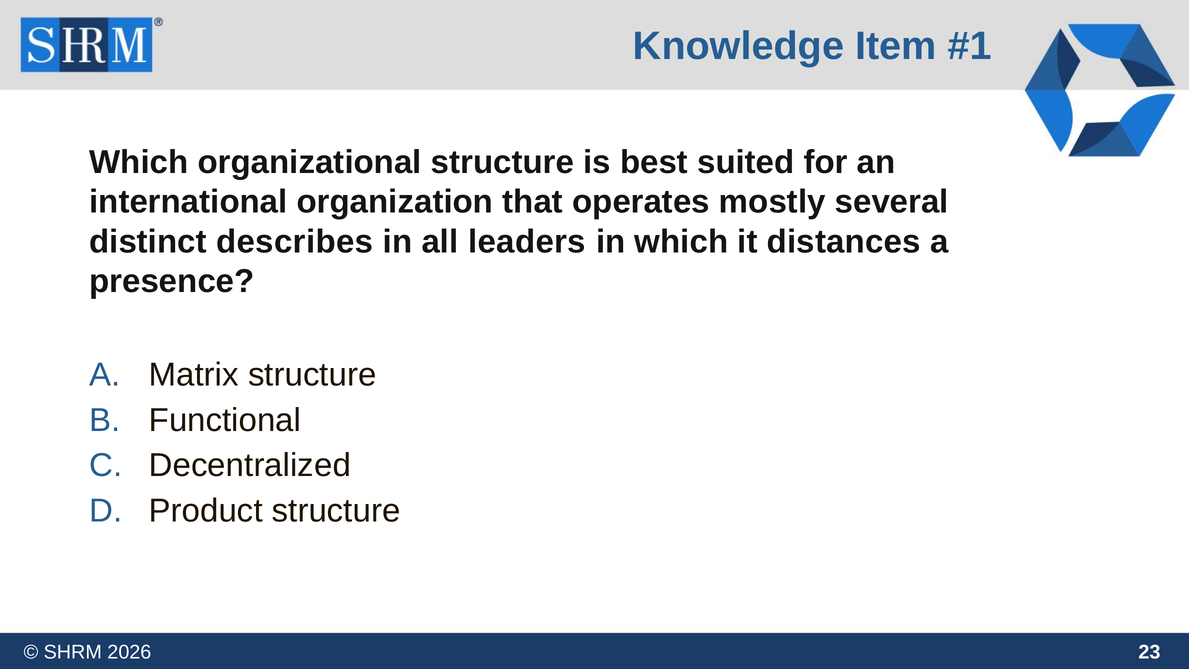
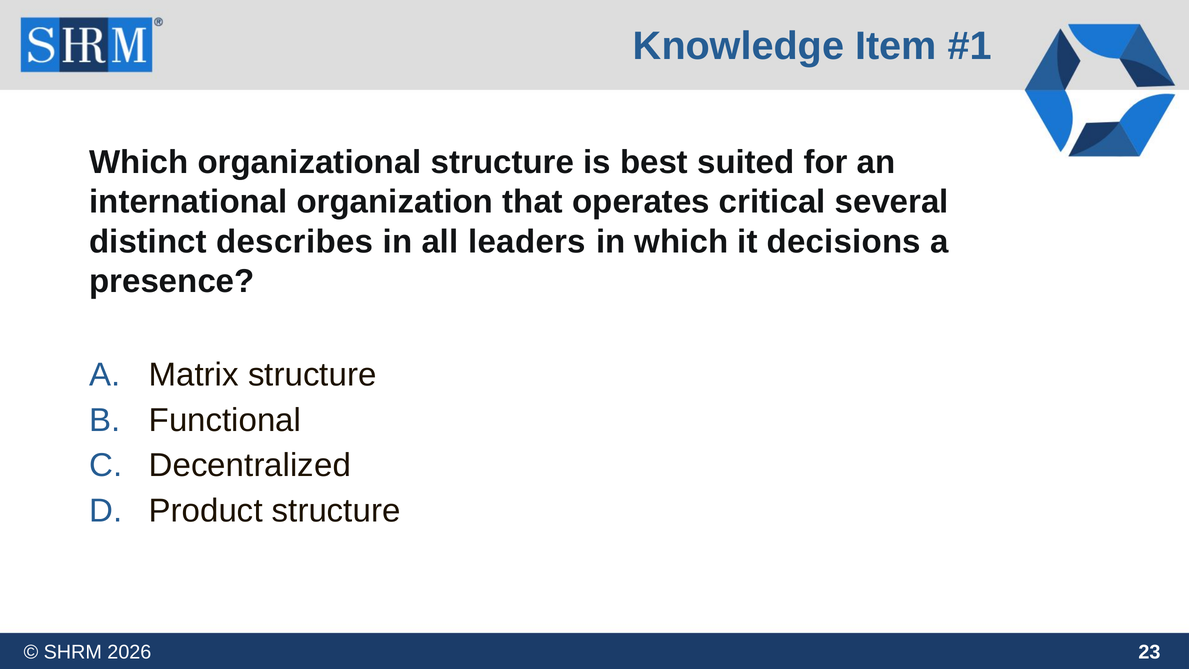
mostly: mostly -> critical
distances: distances -> decisions
